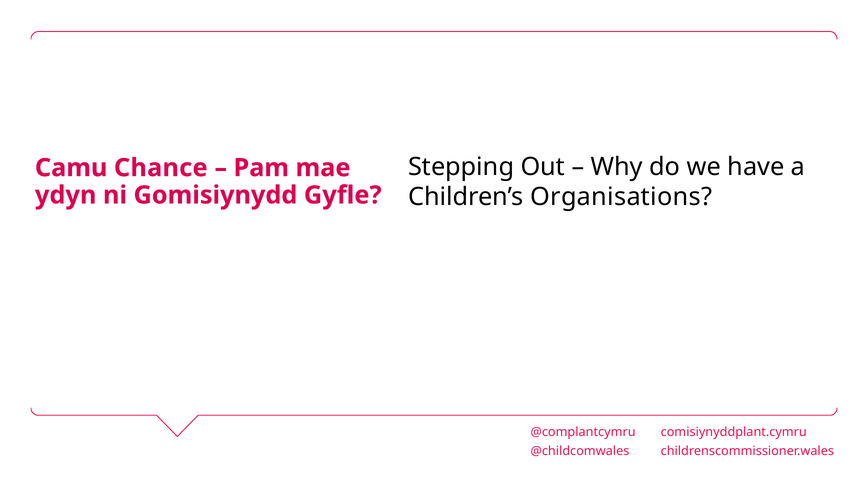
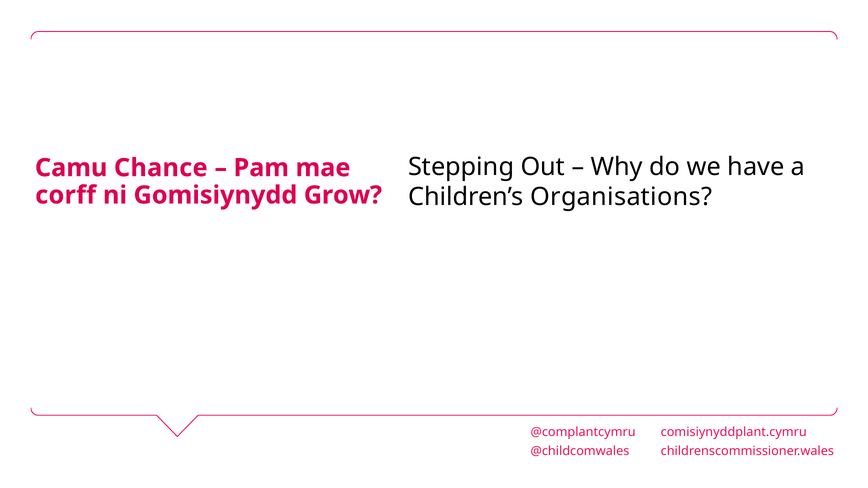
ydyn: ydyn -> corff
Gyfle: Gyfle -> Grow
